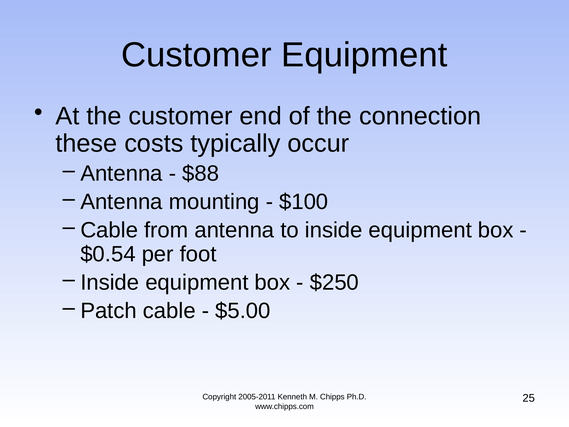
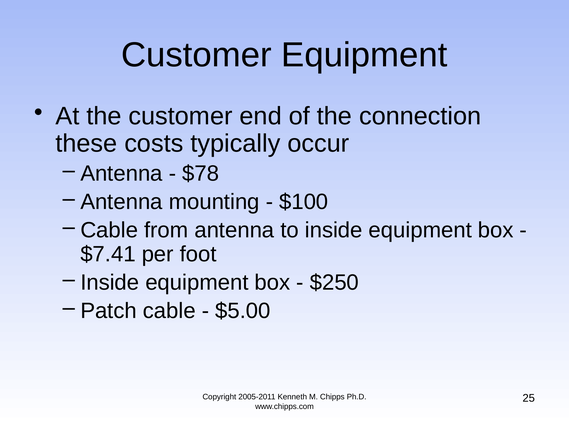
$88: $88 -> $78
$0.54: $0.54 -> $7.41
